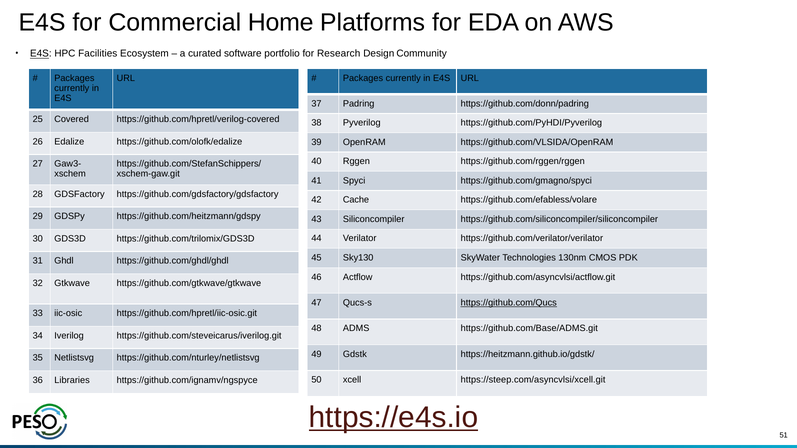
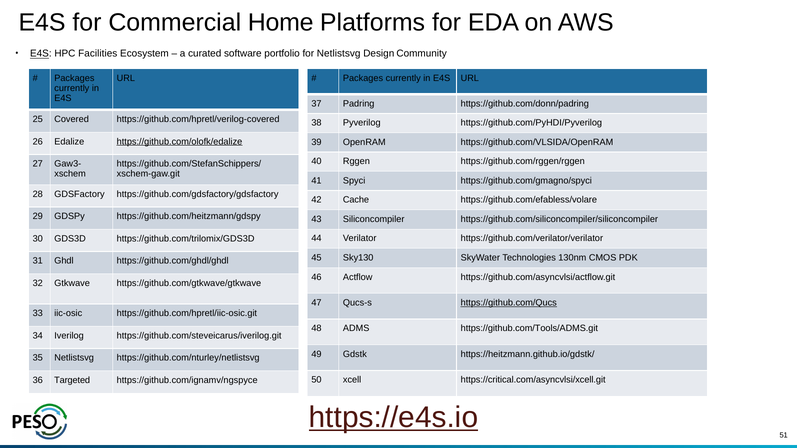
for Research: Research -> Netlistsvg
https://github.com/olofk/edalize underline: none -> present
https://github.com/Base/ADMS.git: https://github.com/Base/ADMS.git -> https://github.com/Tools/ADMS.git
https://steep.com/asyncvlsi/xcell.git: https://steep.com/asyncvlsi/xcell.git -> https://critical.com/asyncvlsi/xcell.git
Libraries: Libraries -> Targeted
